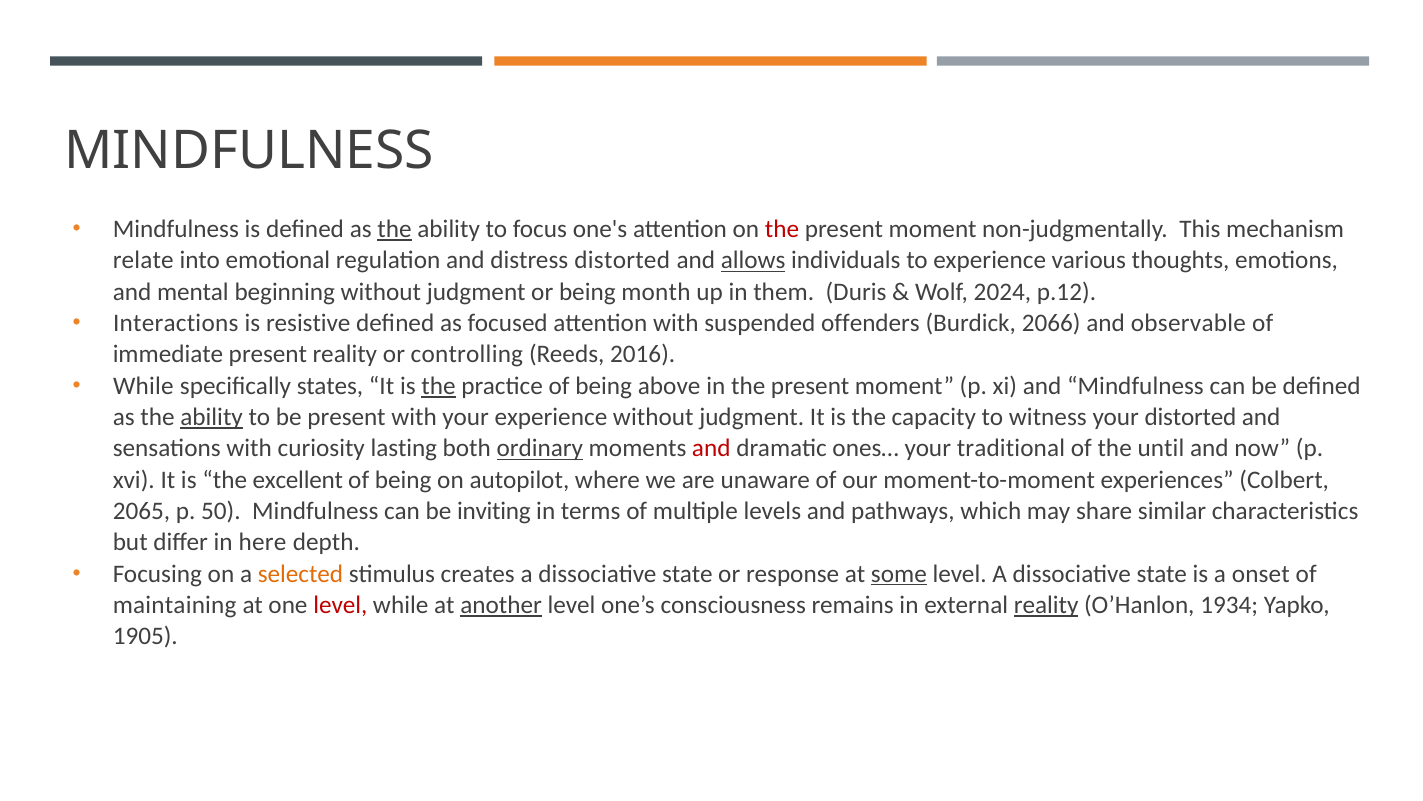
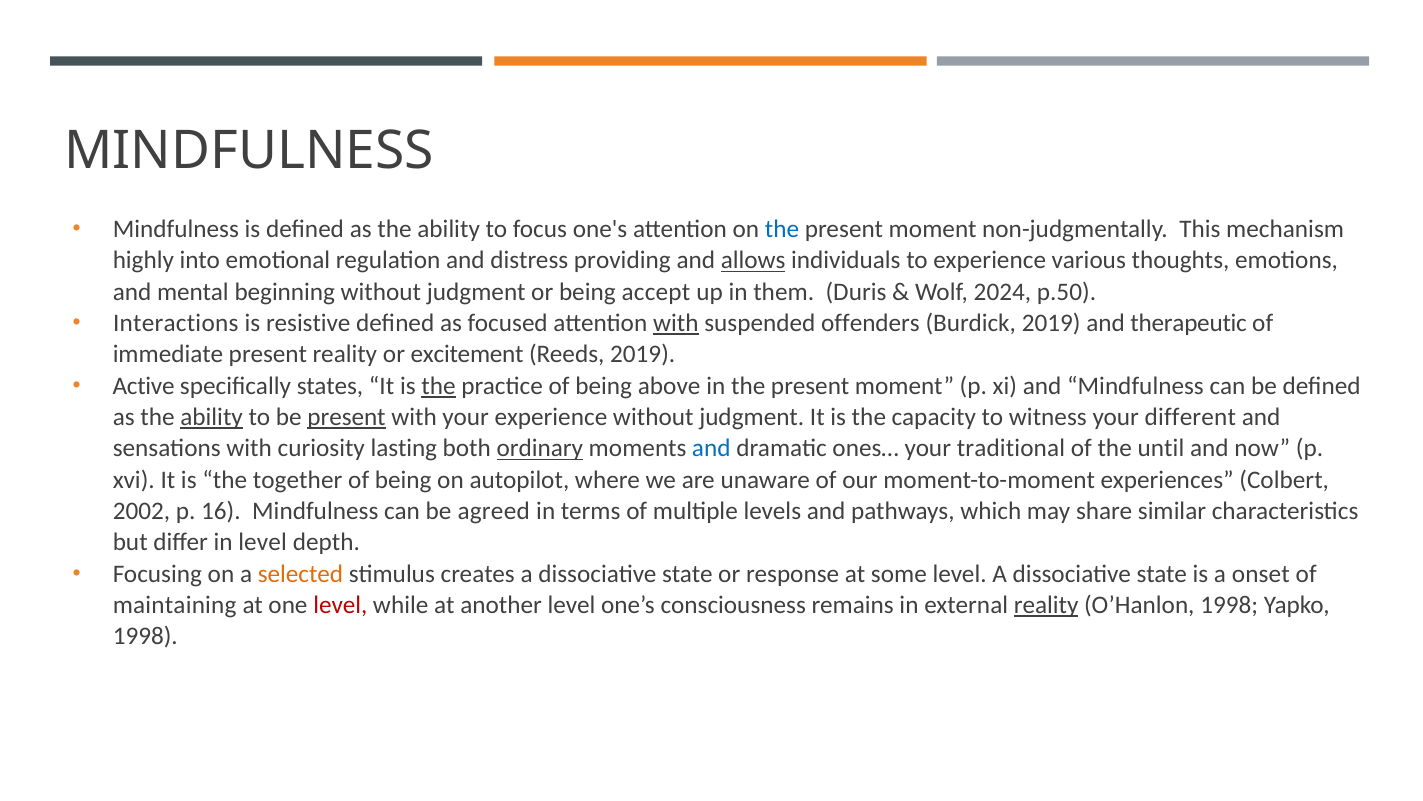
the at (395, 229) underline: present -> none
the at (782, 229) colour: red -> blue
relate: relate -> highly
distress distorted: distorted -> providing
month: month -> accept
p.12: p.12 -> p.50
with at (676, 323) underline: none -> present
Burdick 2066: 2066 -> 2019
observable: observable -> therapeutic
controlling: controlling -> excitement
Reeds 2016: 2016 -> 2019
While at (143, 386): While -> Active
present at (347, 417) underline: none -> present
your distorted: distorted -> different
and at (711, 448) colour: red -> blue
excellent: excellent -> together
2065: 2065 -> 2002
50: 50 -> 16
inviting: inviting -> agreed
in here: here -> level
some underline: present -> none
another underline: present -> none
O’Hanlon 1934: 1934 -> 1998
1905 at (145, 636): 1905 -> 1998
